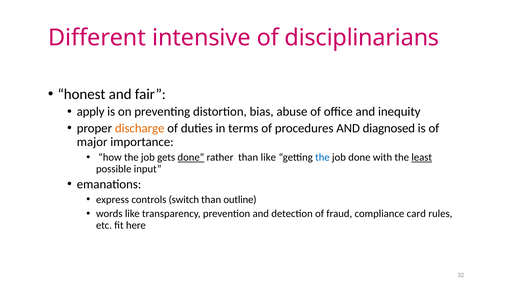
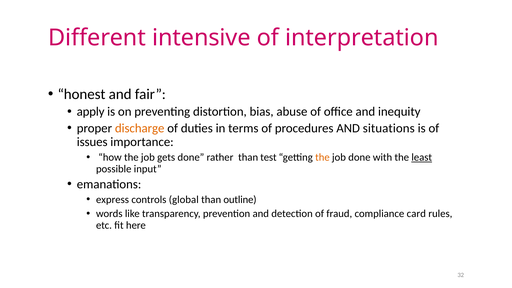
disciplinarians: disciplinarians -> interpretation
diagnosed: diagnosed -> situations
major: major -> issues
done at (191, 157) underline: present -> none
than like: like -> test
the at (322, 157) colour: blue -> orange
switch: switch -> global
